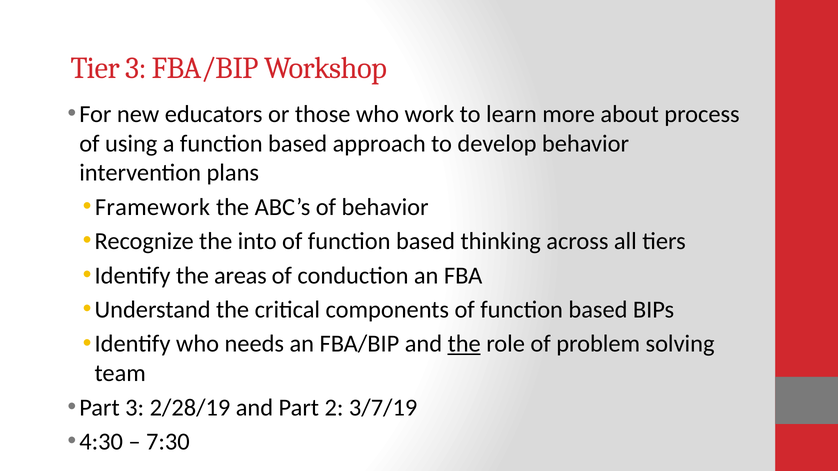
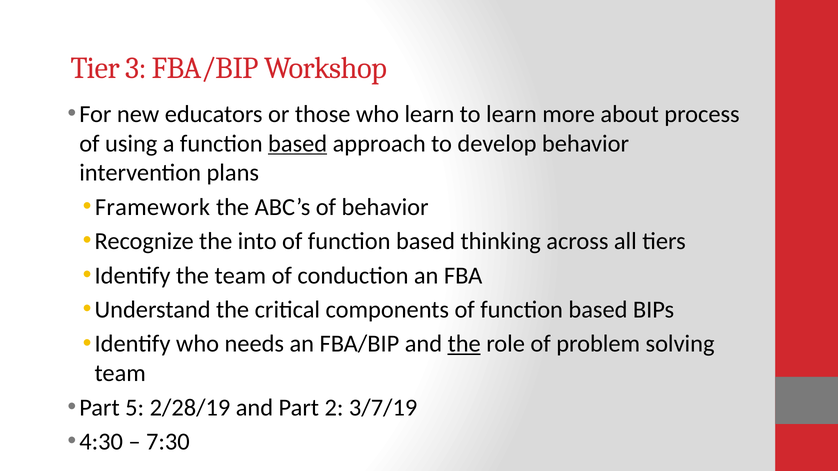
who work: work -> learn
based at (298, 144) underline: none -> present
the areas: areas -> team
Part 3: 3 -> 5
